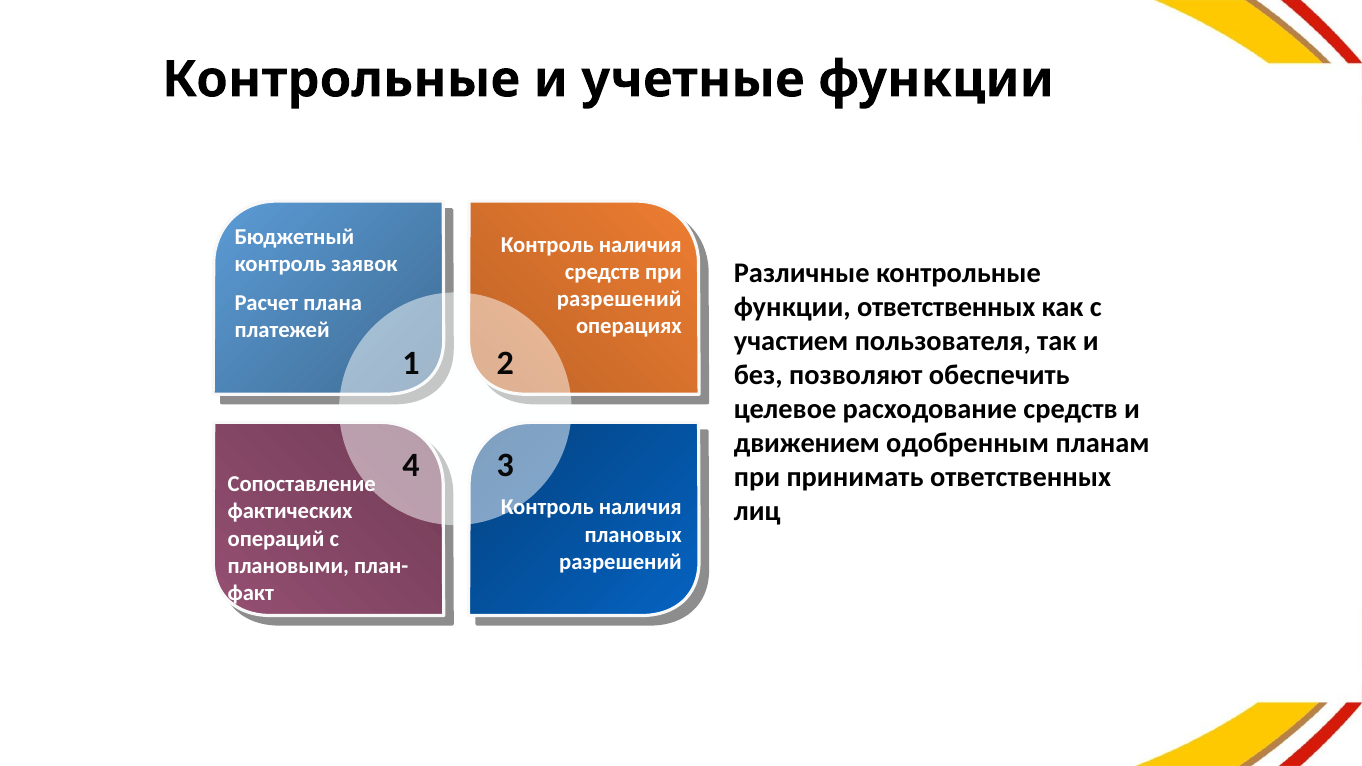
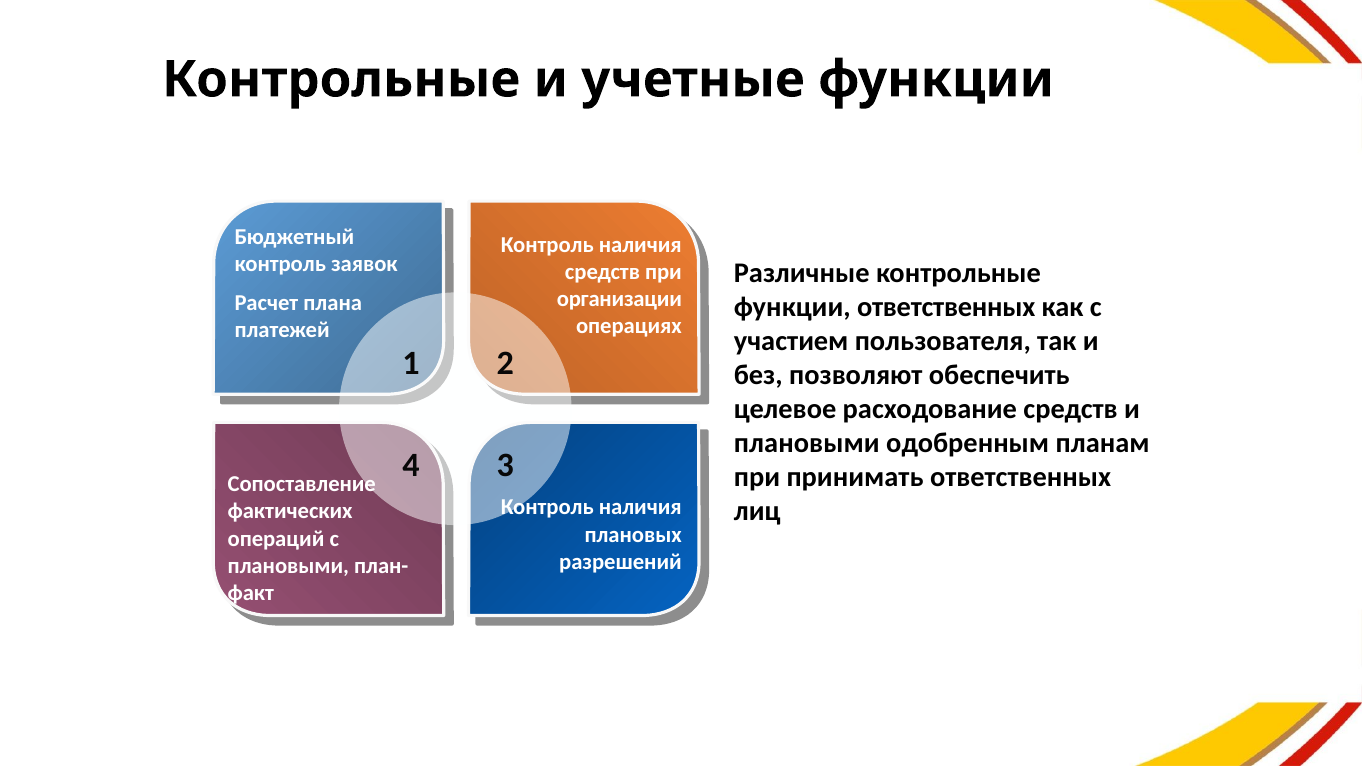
разрешений at (619, 299): разрешений -> организации
движением at (807, 443): движением -> плановыми
